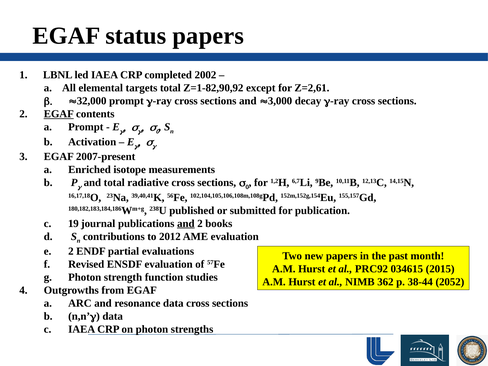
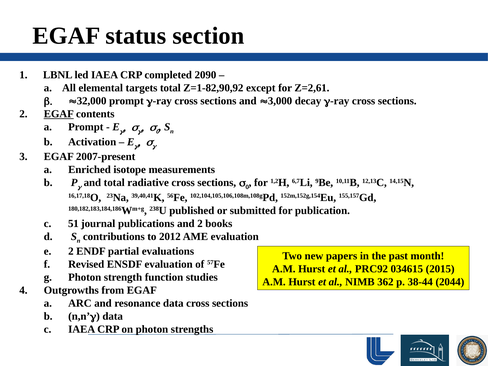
status papers: papers -> section
2002: 2002 -> 2090
19: 19 -> 51
and at (186, 223) underline: present -> none
2052: 2052 -> 2044
